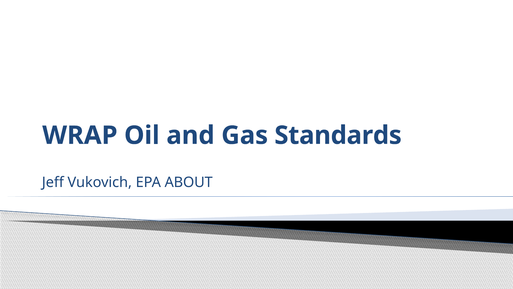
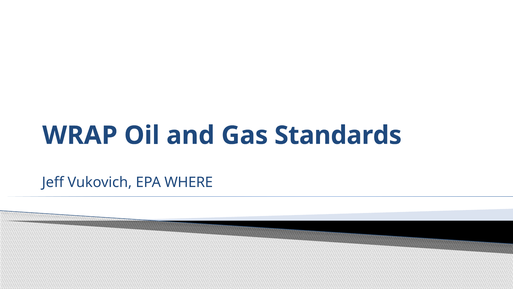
ABOUT: ABOUT -> WHERE
